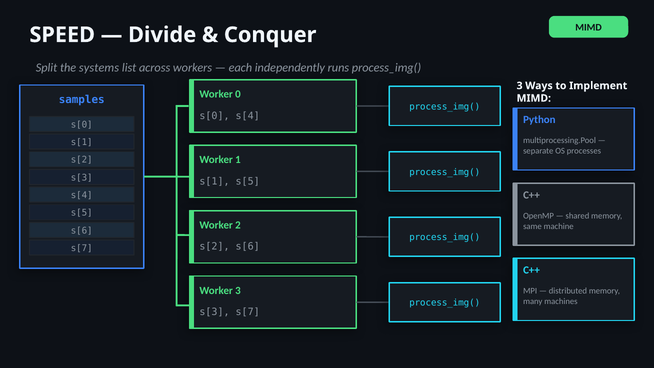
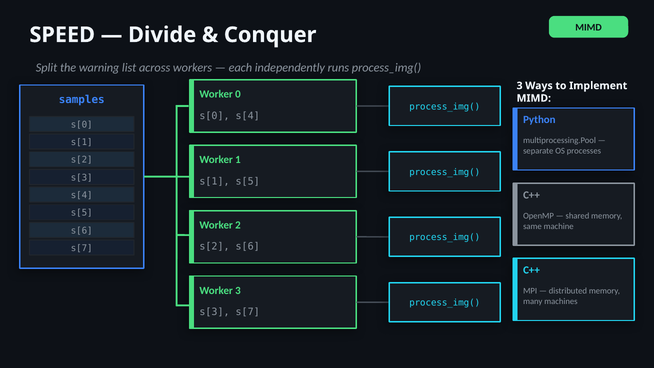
systems: systems -> warning
